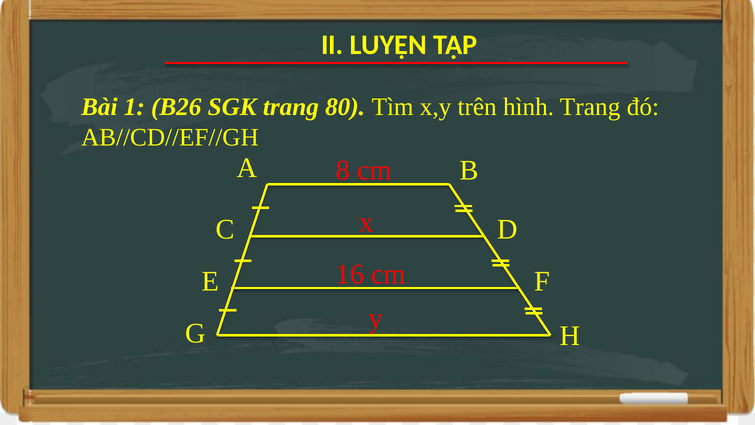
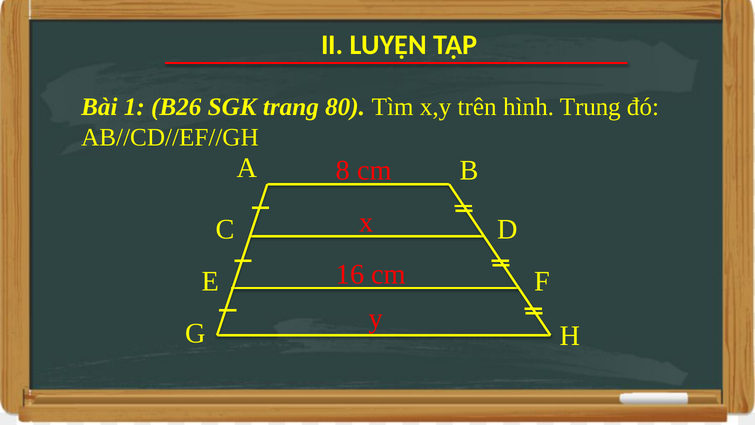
hình Trang: Trang -> Trung
